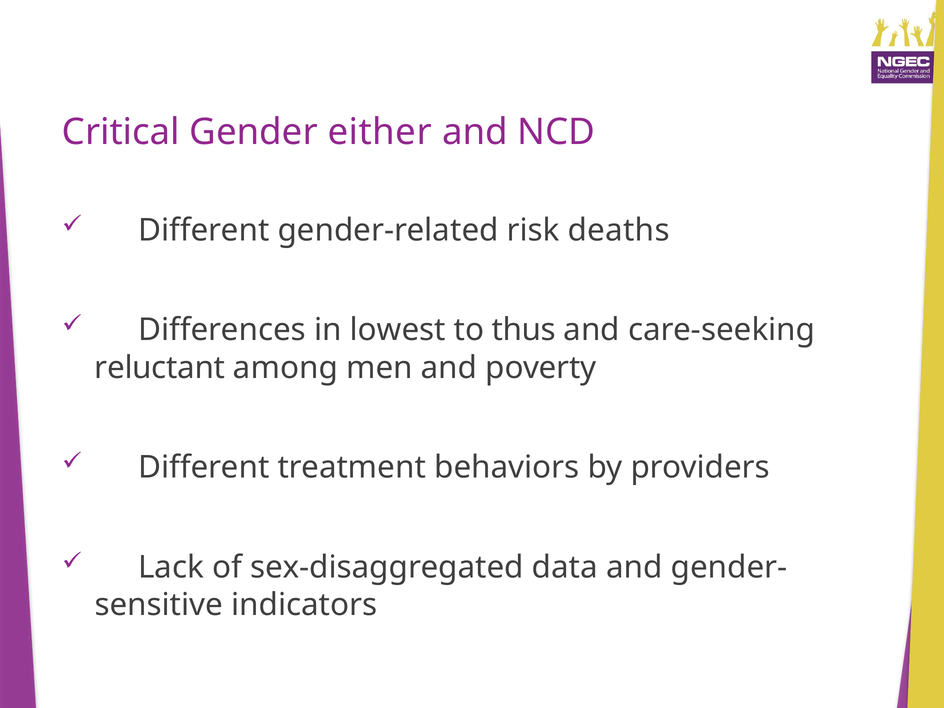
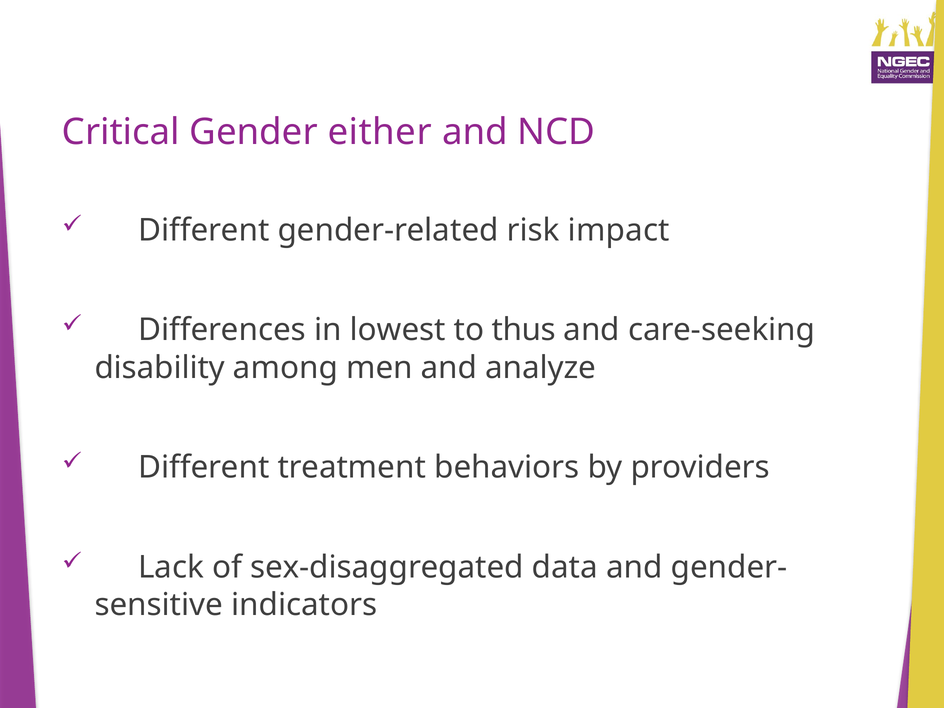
deaths: deaths -> impact
reluctant: reluctant -> disability
poverty: poverty -> analyze
